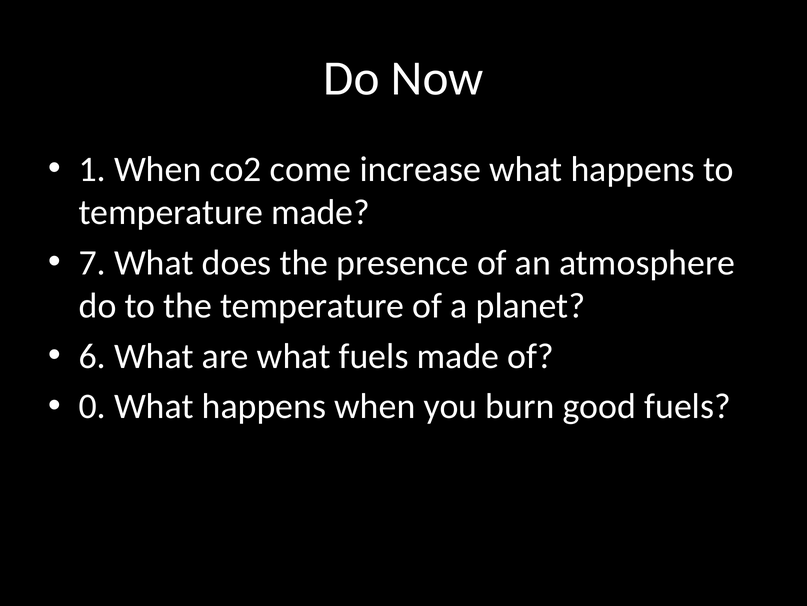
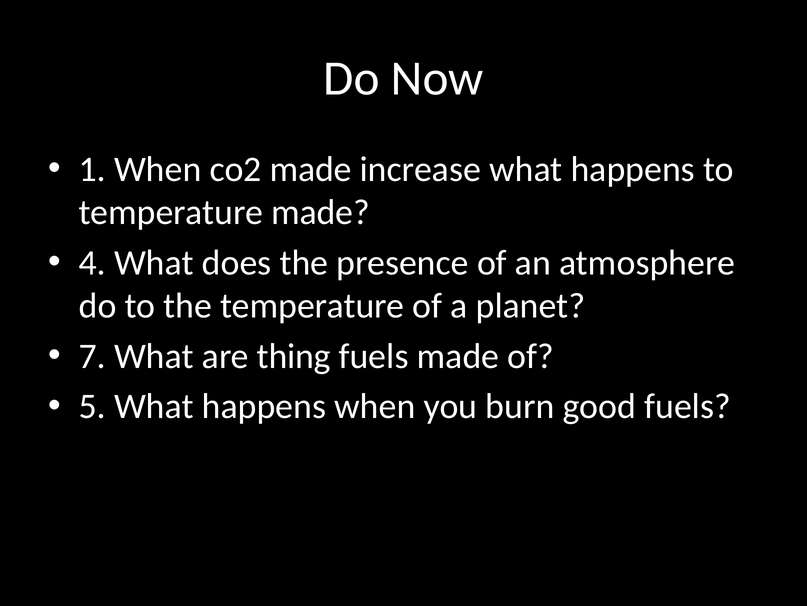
co2 come: come -> made
7: 7 -> 4
6: 6 -> 7
are what: what -> thing
0: 0 -> 5
